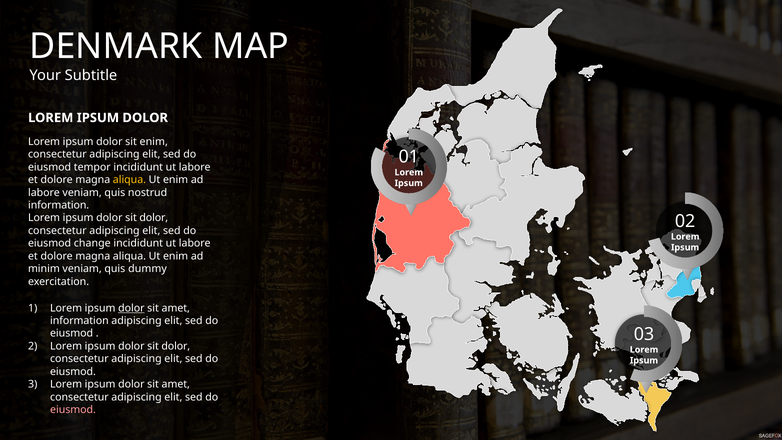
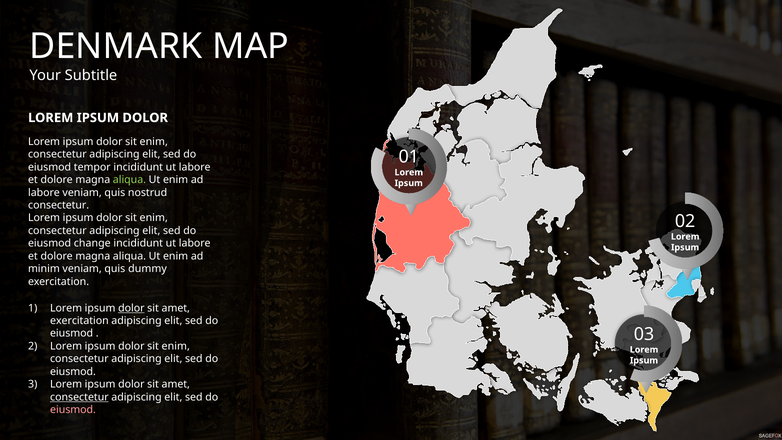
aliqua at (129, 180) colour: yellow -> light green
information at (59, 205): information -> consectetur
dolor at (154, 218): dolor -> enim
information at (79, 321): information -> exercitation
dolor at (176, 346): dolor -> enim
consectetur at (79, 397) underline: none -> present
